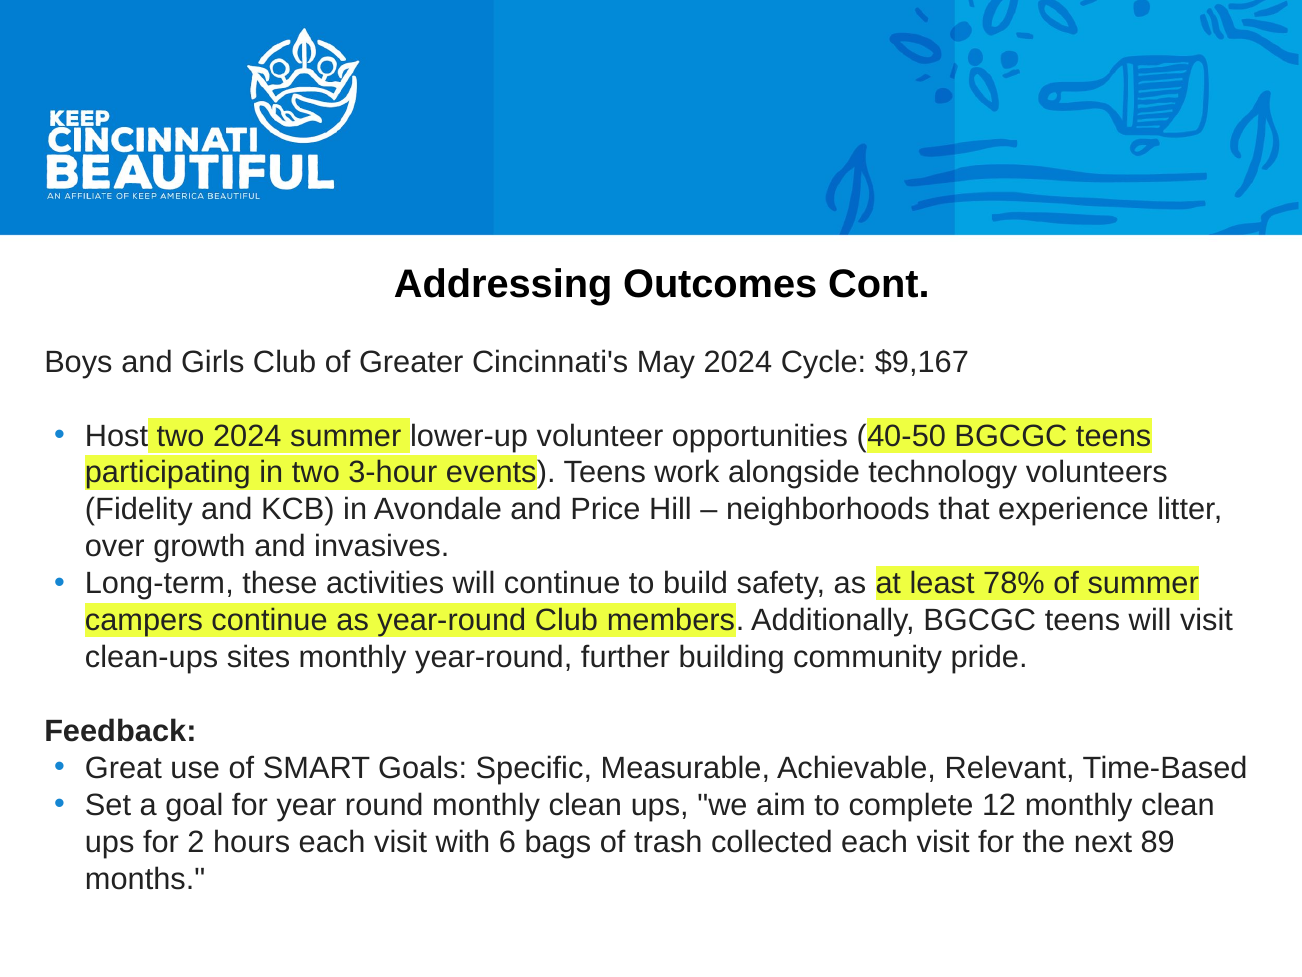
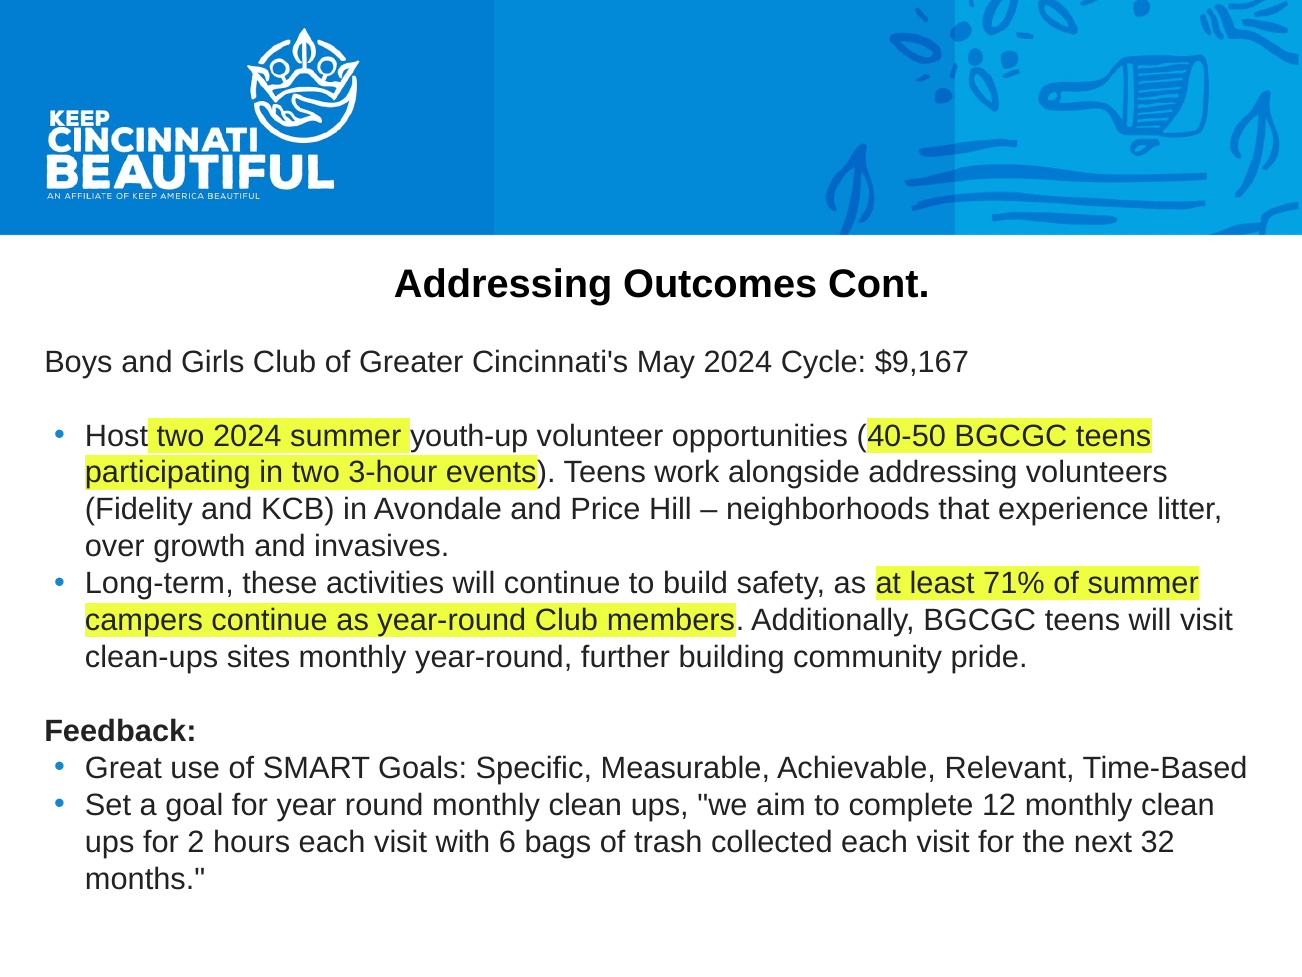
lower-up: lower-up -> youth-up
alongside technology: technology -> addressing
78%: 78% -> 71%
89: 89 -> 32
